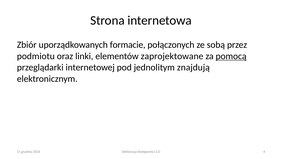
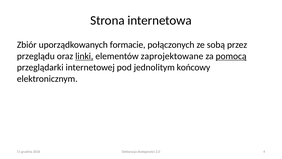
podmiotu: podmiotu -> przeglądu
linki underline: none -> present
znajdują: znajdują -> końcowy
